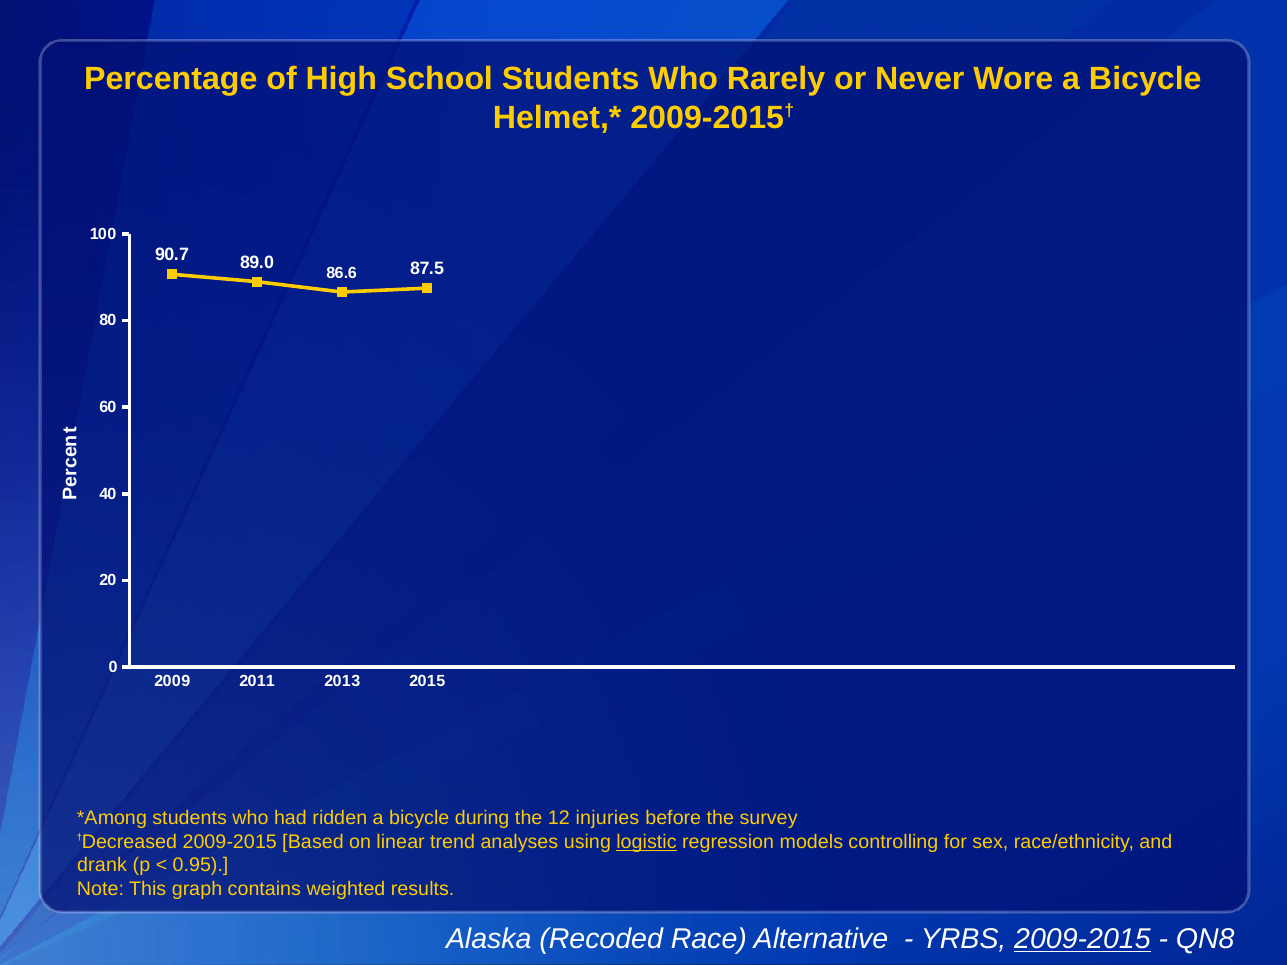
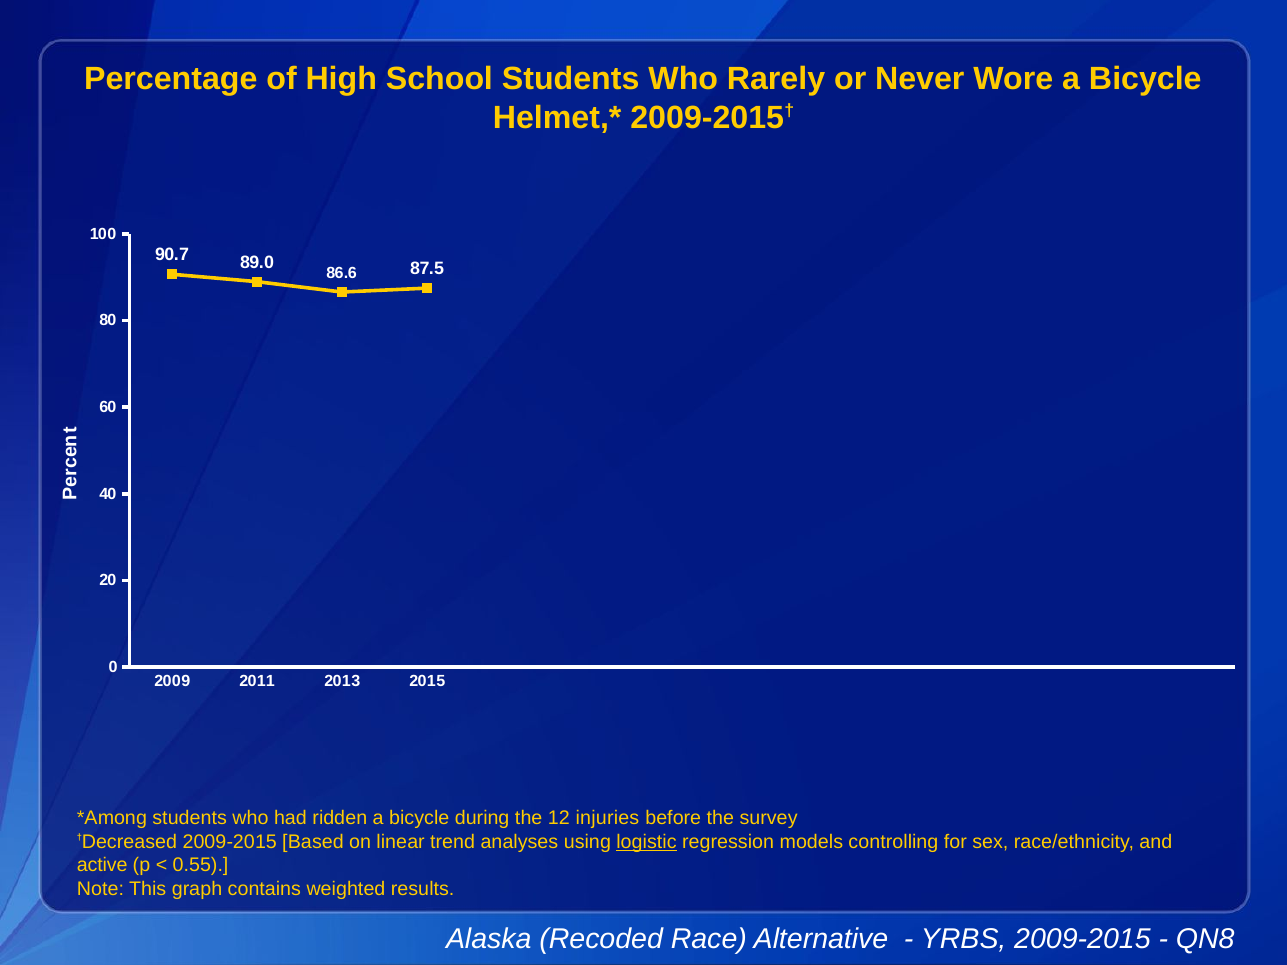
drank: drank -> active
0.95: 0.95 -> 0.55
2009-2015 at (1082, 939) underline: present -> none
